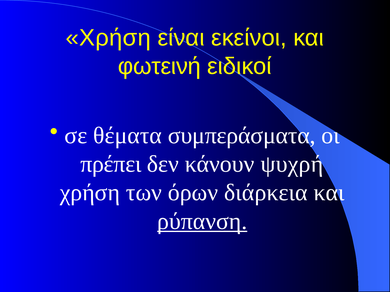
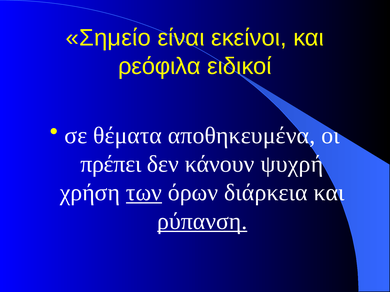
Χρήση at (108, 38): Χρήση -> Σημείο
φωτεινή: φωτεινή -> ρεόφιλα
συμπεράσματα: συμπεράσματα -> αποθηκευμένα
των underline: none -> present
